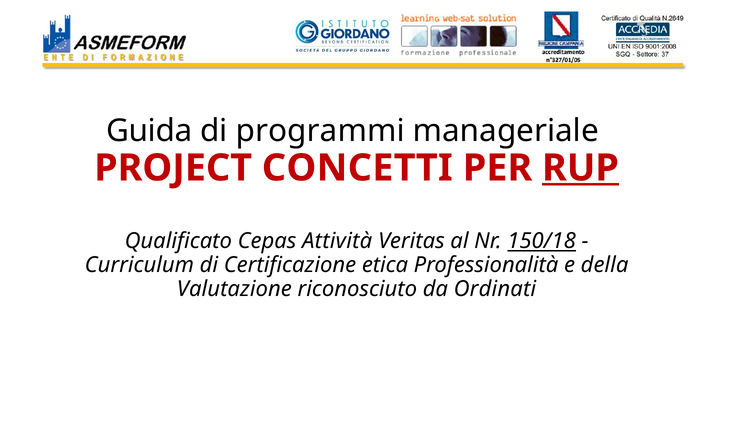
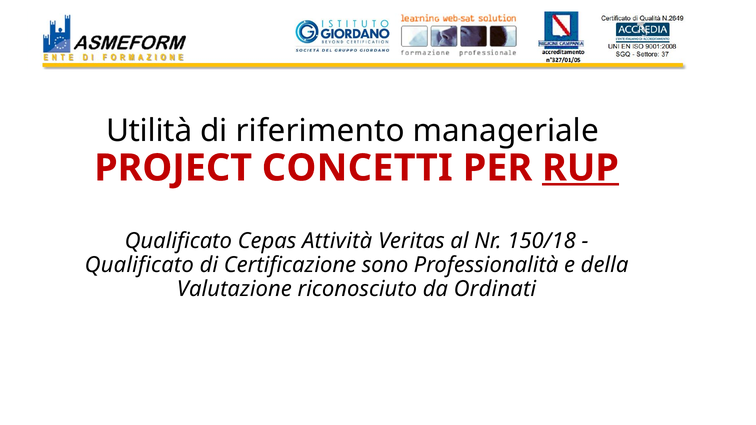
Guida: Guida -> Utilità
programmi: programmi -> riferimento
150/18 underline: present -> none
Curriculum at (139, 265): Curriculum -> Qualificato
etica: etica -> sono
